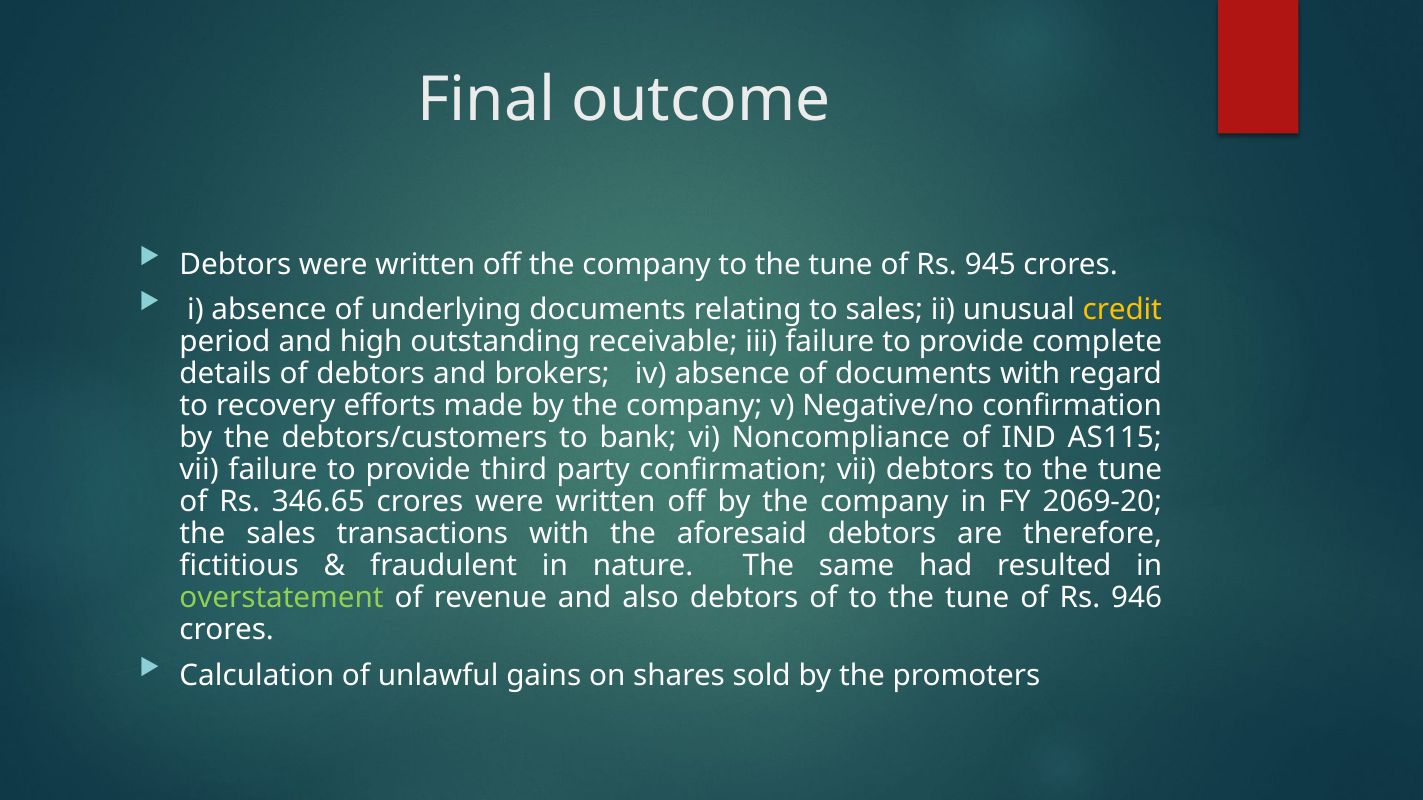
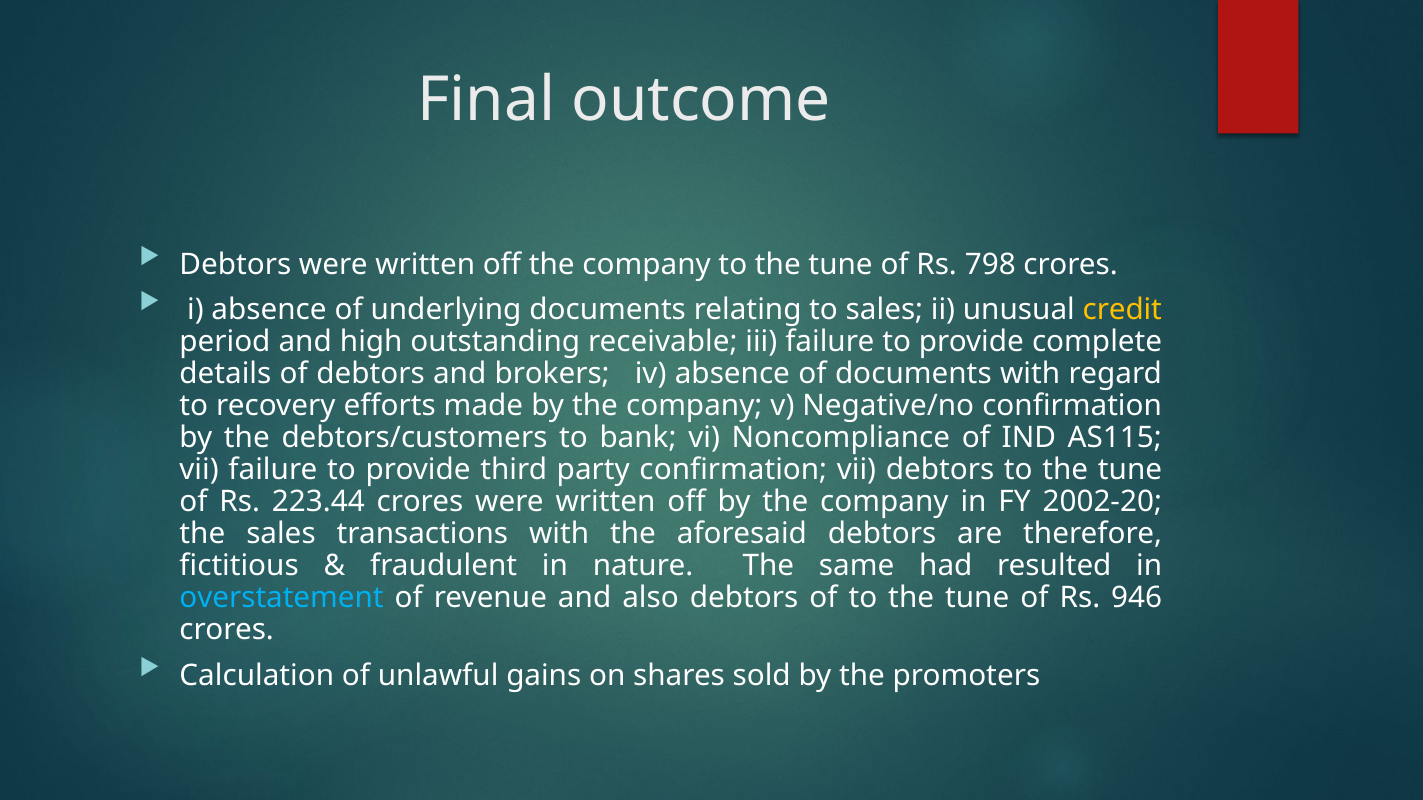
945: 945 -> 798
346.65: 346.65 -> 223.44
2069-20: 2069-20 -> 2002-20
overstatement colour: light green -> light blue
